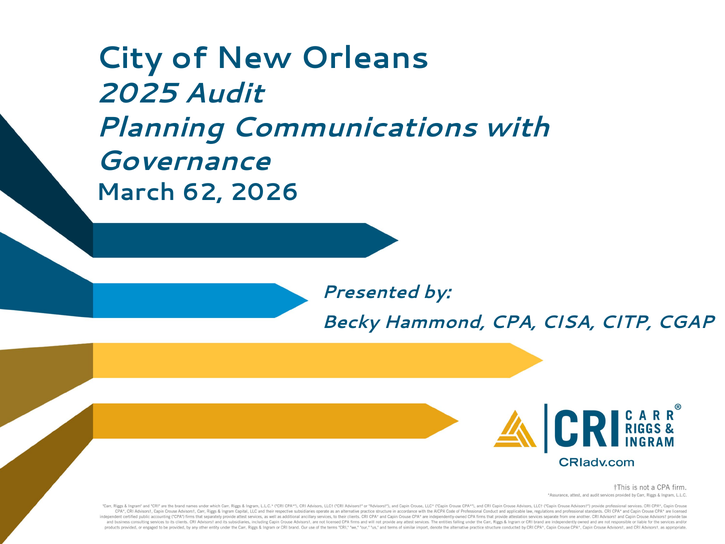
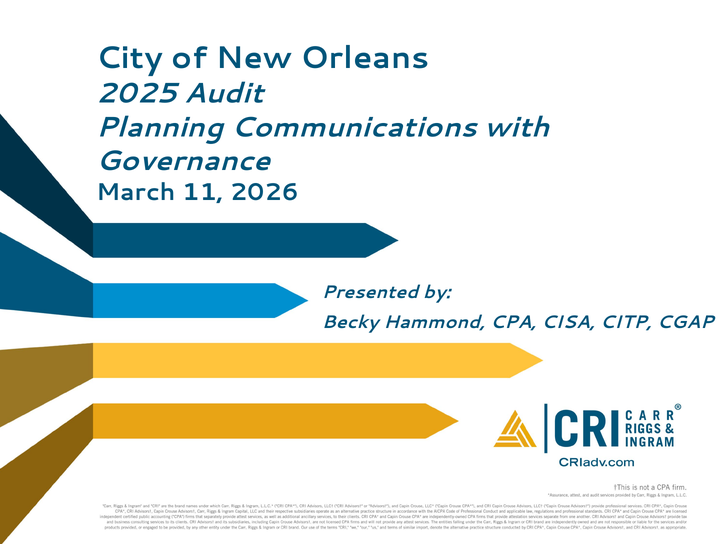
62: 62 -> 11
